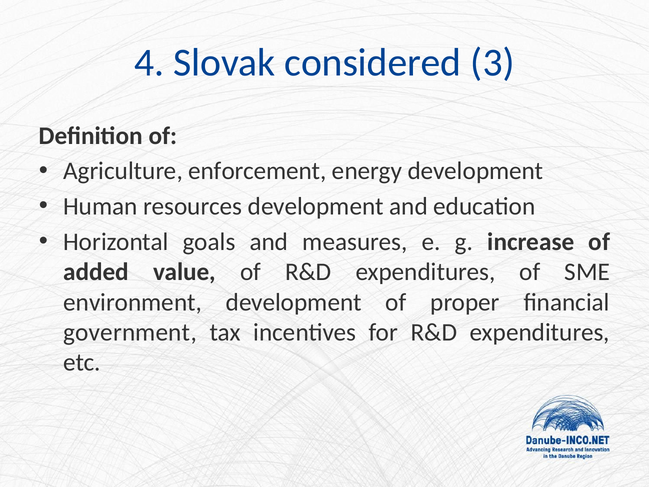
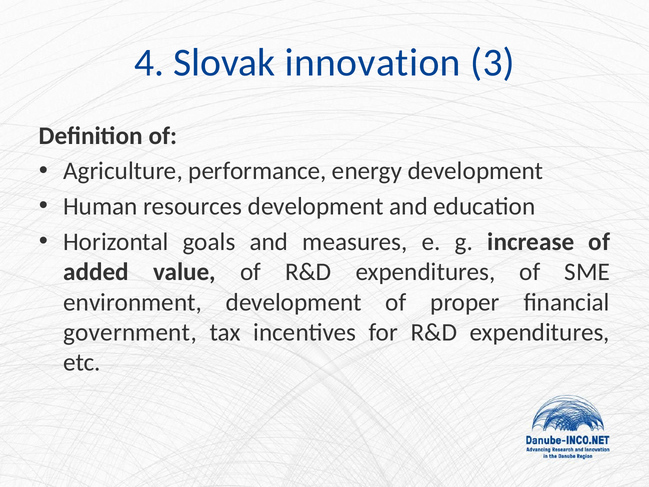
considered: considered -> innovation
enforcement: enforcement -> performance
